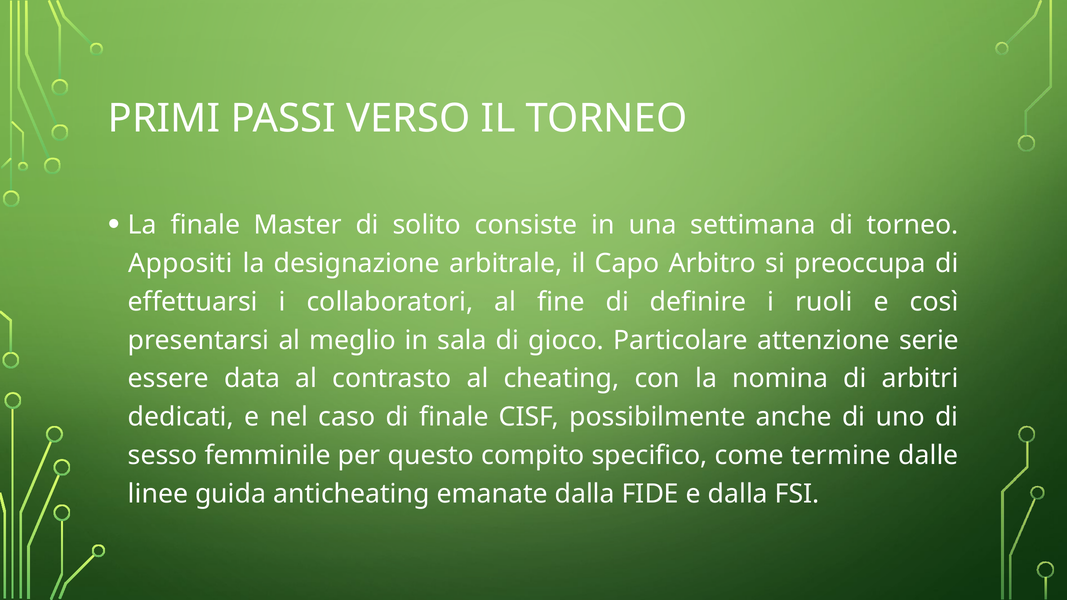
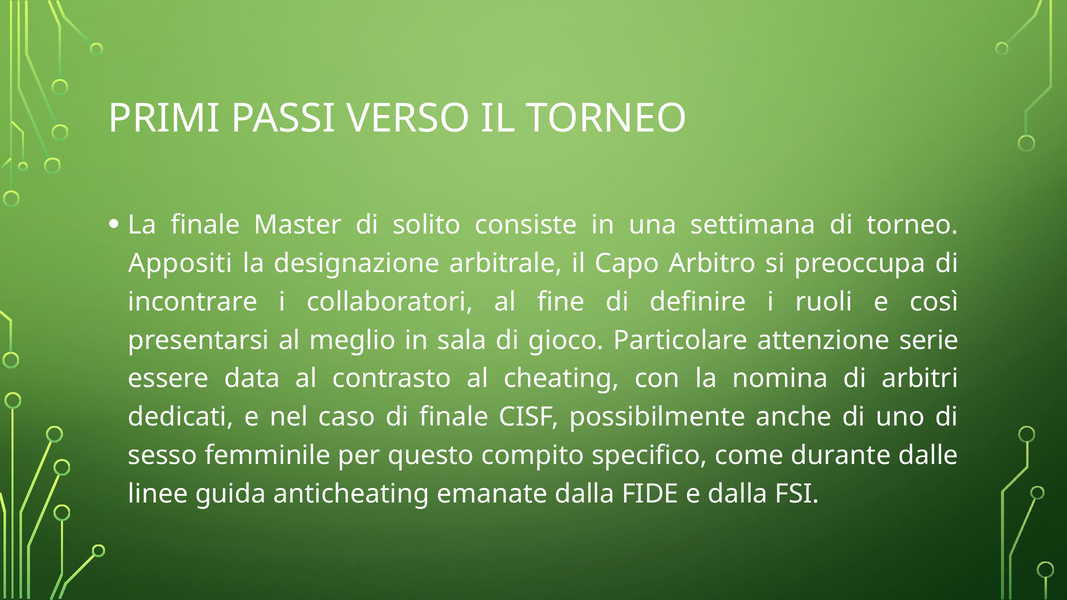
effettuarsi: effettuarsi -> incontrare
termine: termine -> durante
